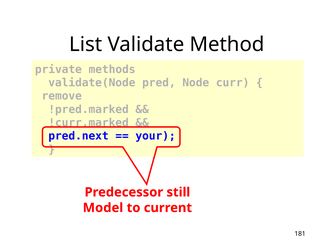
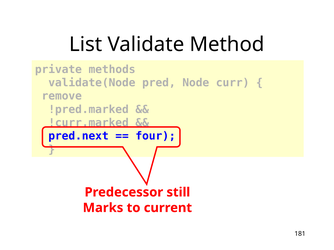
your: your -> four
Model: Model -> Marks
